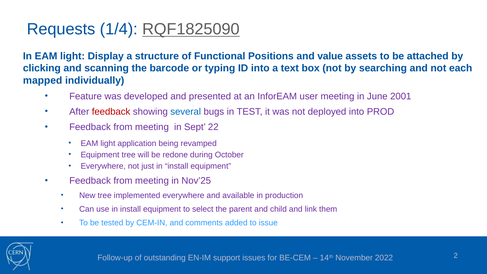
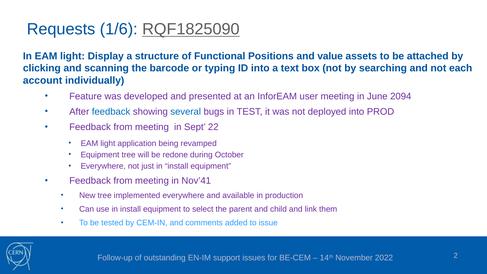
1/4: 1/4 -> 1/6
mapped: mapped -> account
2001: 2001 -> 2094
feedback at (111, 112) colour: red -> blue
Nov’25: Nov’25 -> Nov’41
